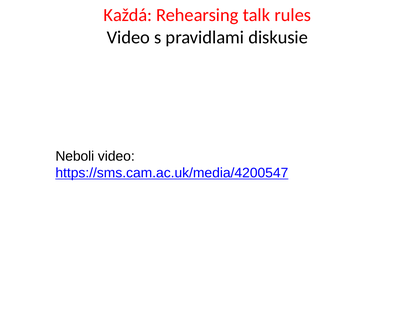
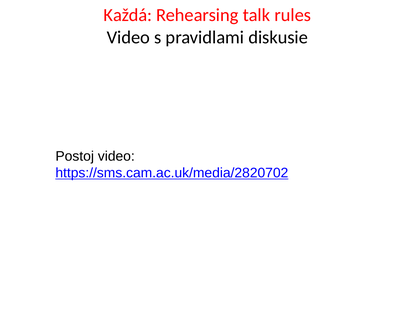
Neboli: Neboli -> Postoj
https://sms.cam.ac.uk/media/4200547: https://sms.cam.ac.uk/media/4200547 -> https://sms.cam.ac.uk/media/2820702
